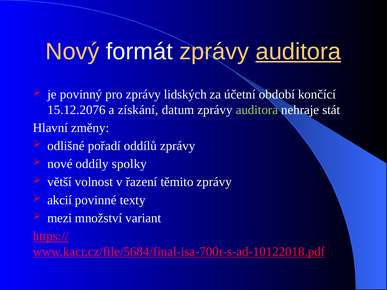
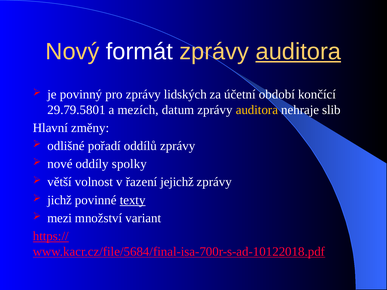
15.12.2076: 15.12.2076 -> 29.79.5801
získání: získání -> mezích
auditora at (257, 110) colour: light green -> yellow
stát: stát -> slib
těmito: těmito -> jejichž
akcií: akcií -> jichž
texty underline: none -> present
